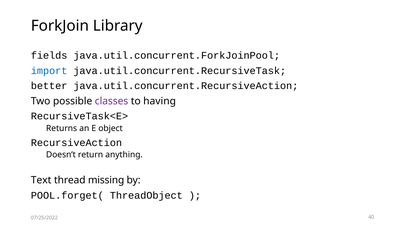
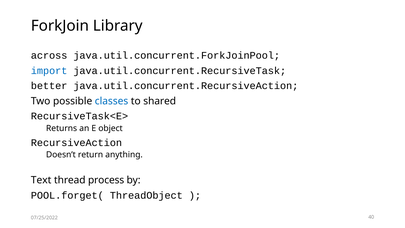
fields: fields -> across
classes colour: purple -> blue
having: having -> shared
missing: missing -> process
